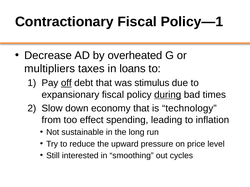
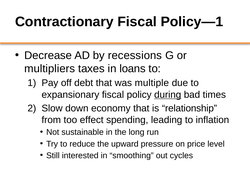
overheated: overheated -> recessions
off underline: present -> none
stimulus: stimulus -> multiple
technology: technology -> relationship
